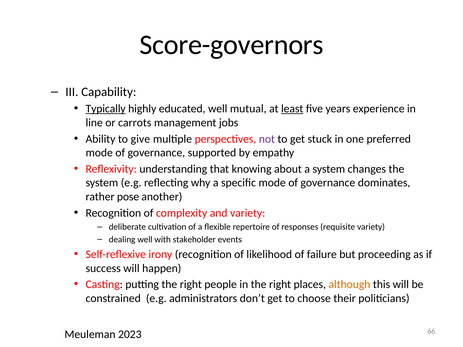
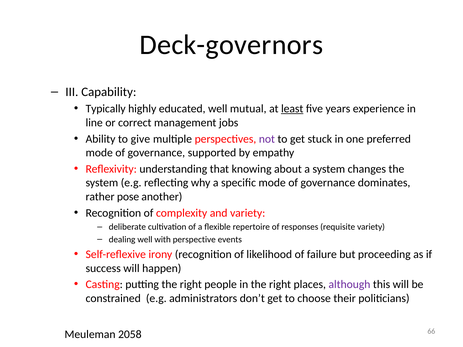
Score-governors: Score-governors -> Deck-governors
Typically underline: present -> none
carrots: carrots -> correct
stakeholder: stakeholder -> perspective
although colour: orange -> purple
2023: 2023 -> 2058
